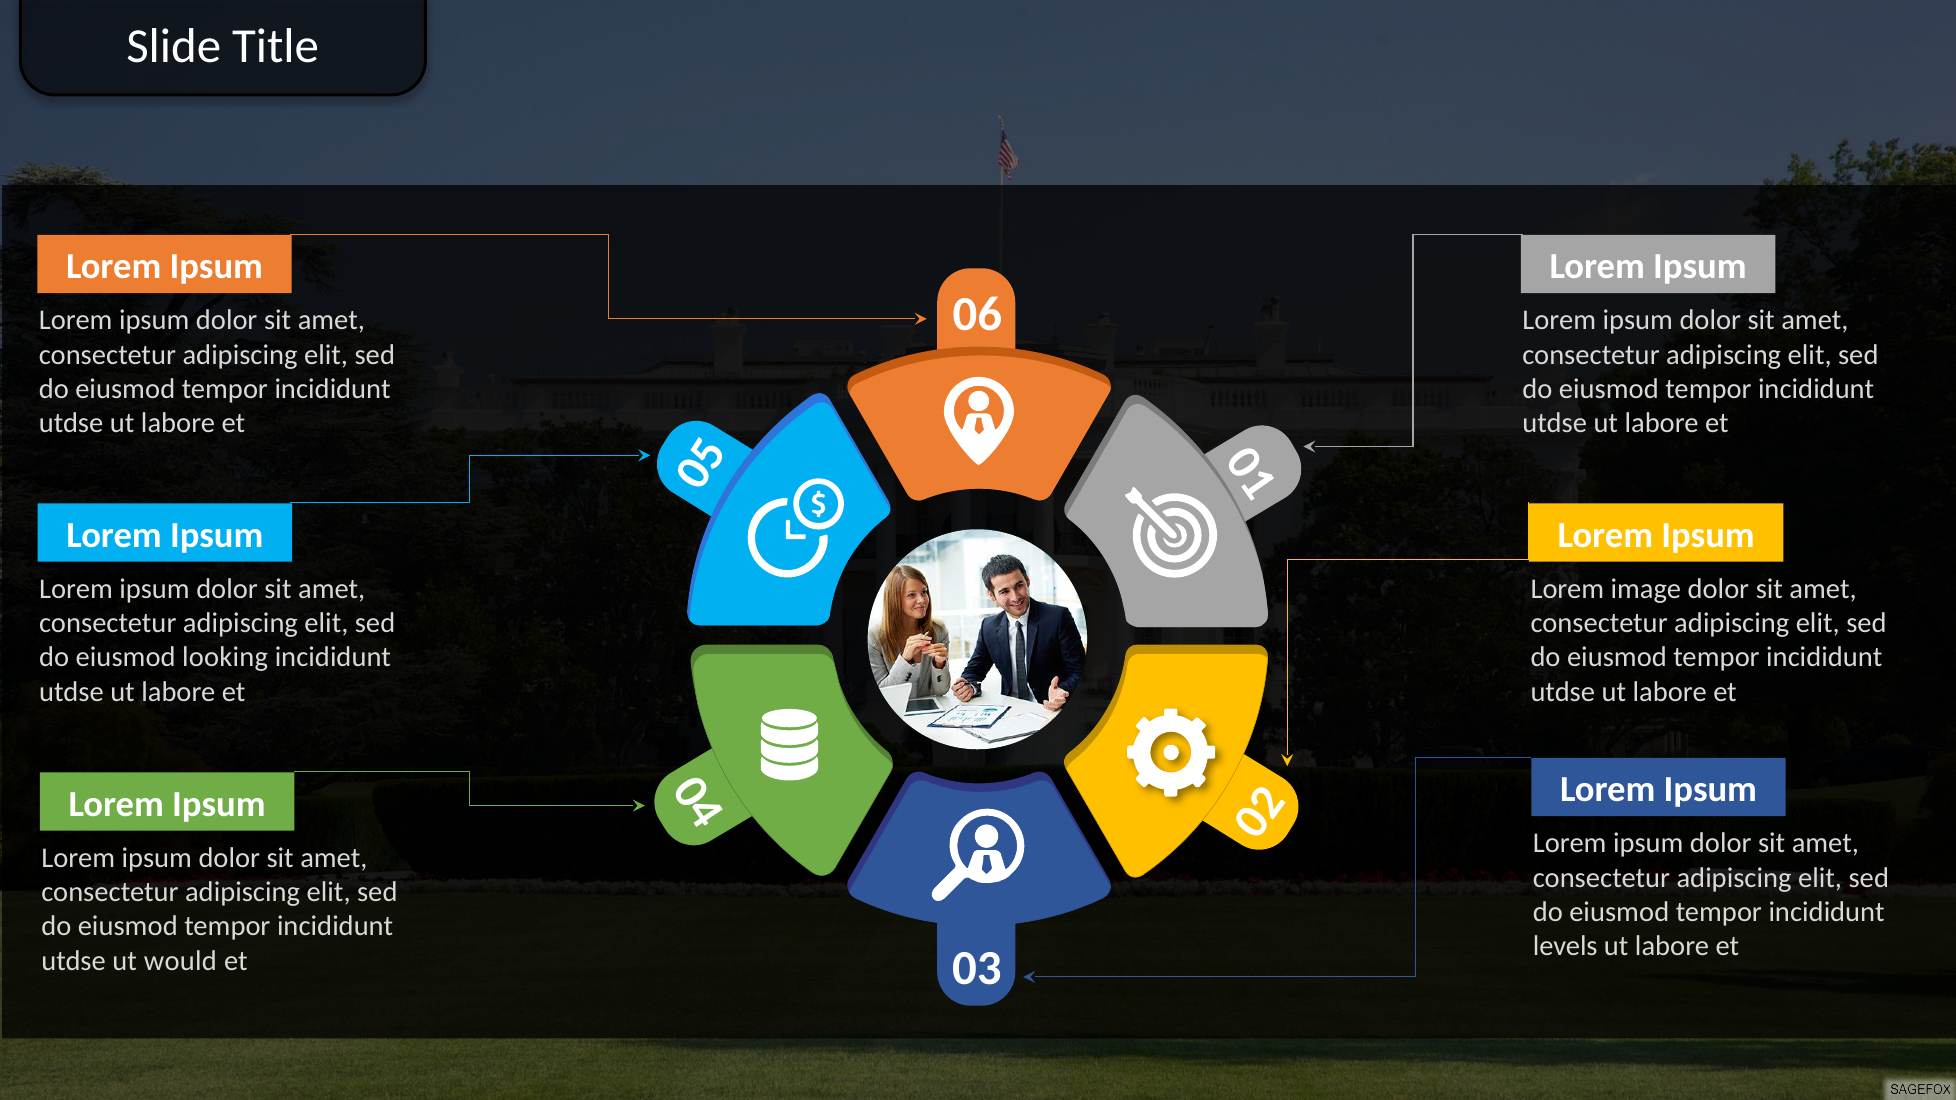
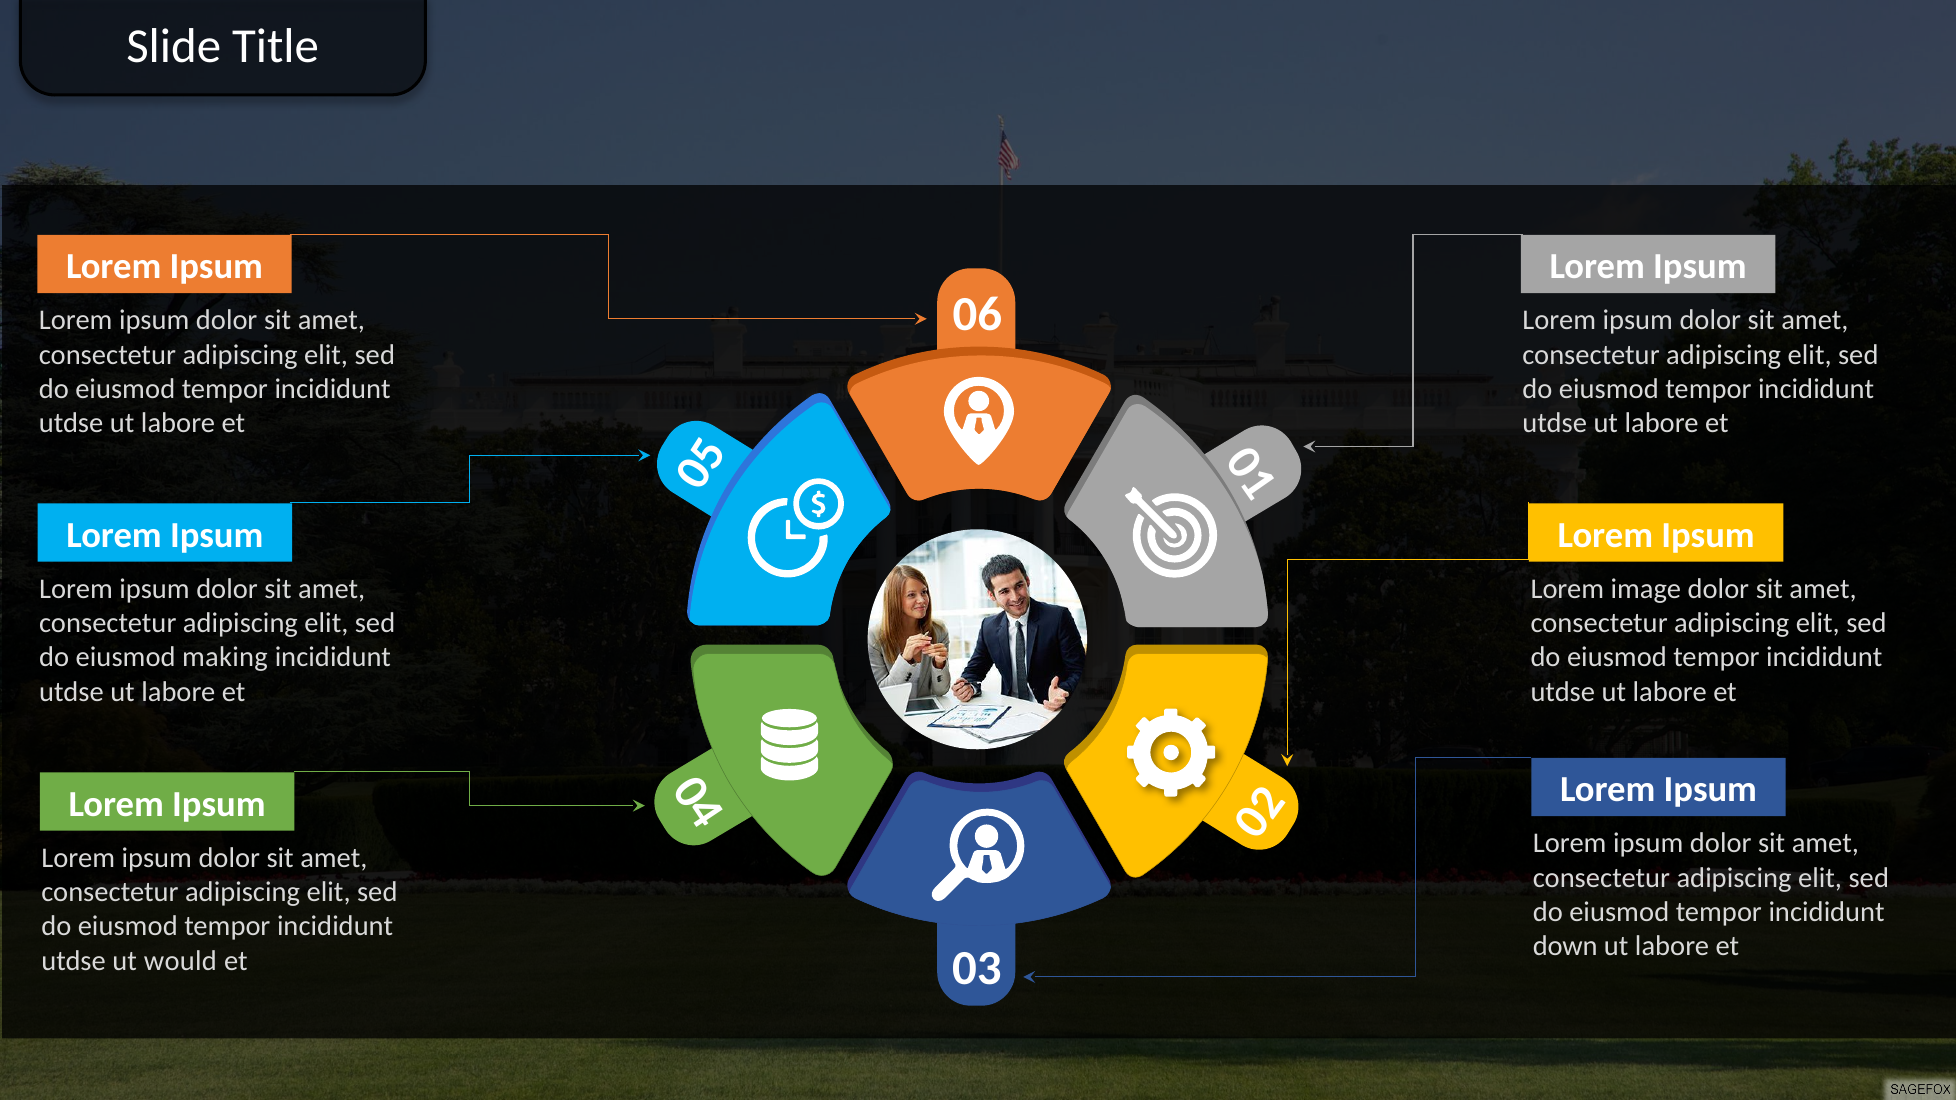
looking: looking -> making
levels: levels -> down
